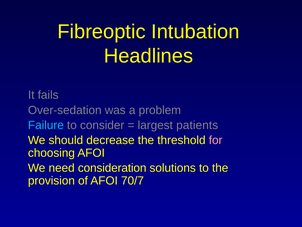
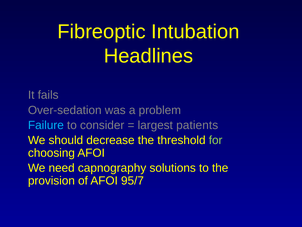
for colour: pink -> light green
consideration: consideration -> capnography
70/7: 70/7 -> 95/7
